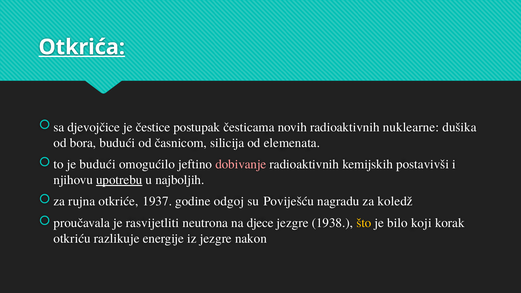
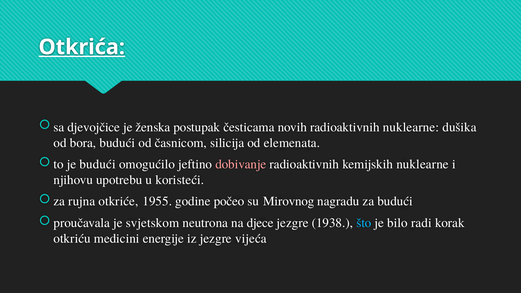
čestice: čestice -> ženska
kemijskih postavivši: postavivši -> nuklearne
upotrebu underline: present -> none
najboljih: najboljih -> koristeći
1937: 1937 -> 1955
odgoj: odgoj -> počeo
Poviješću: Poviješću -> Mirovnog
za koledž: koledž -> budući
rasvijetliti: rasvijetliti -> svjetskom
što colour: yellow -> light blue
koji: koji -> radi
razlikuje: razlikuje -> medicini
nakon: nakon -> vijeća
